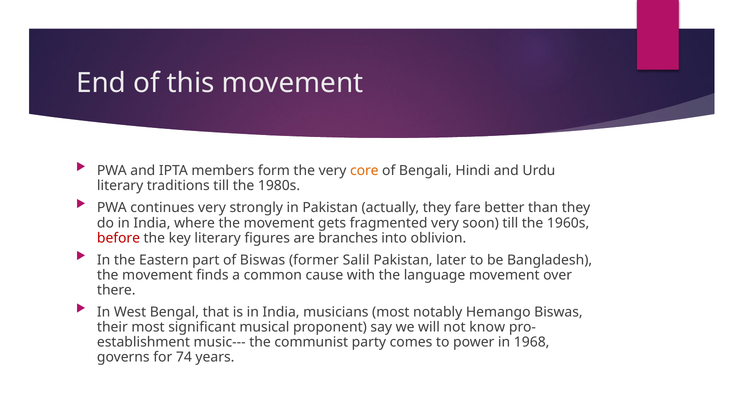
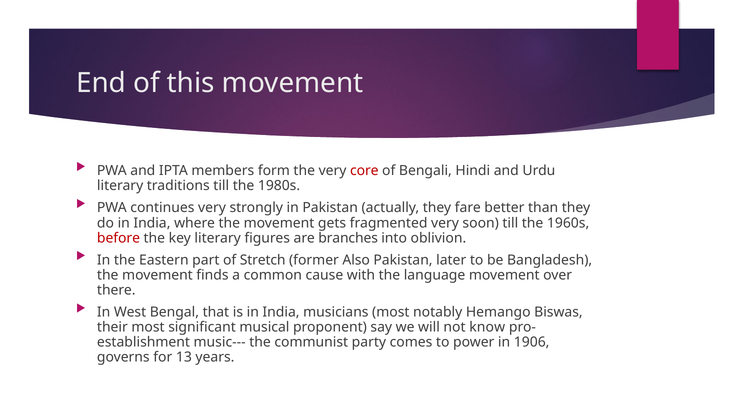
core colour: orange -> red
of Biswas: Biswas -> Stretch
Salil: Salil -> Also
1968: 1968 -> 1906
74: 74 -> 13
